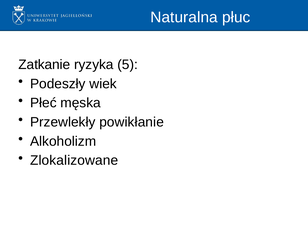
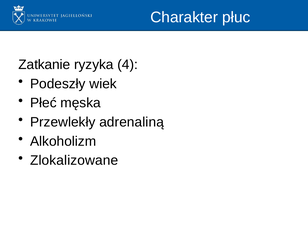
Naturalna: Naturalna -> Charakter
5: 5 -> 4
powikłanie: powikłanie -> adrenaliną
